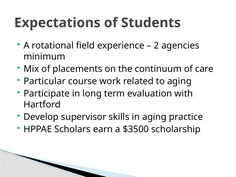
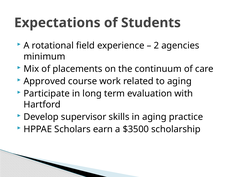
Particular: Particular -> Approved
